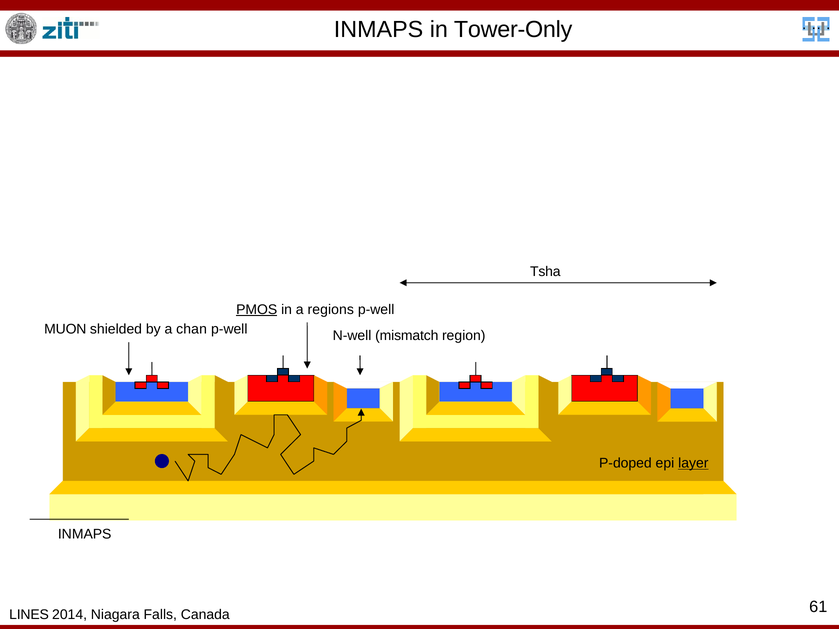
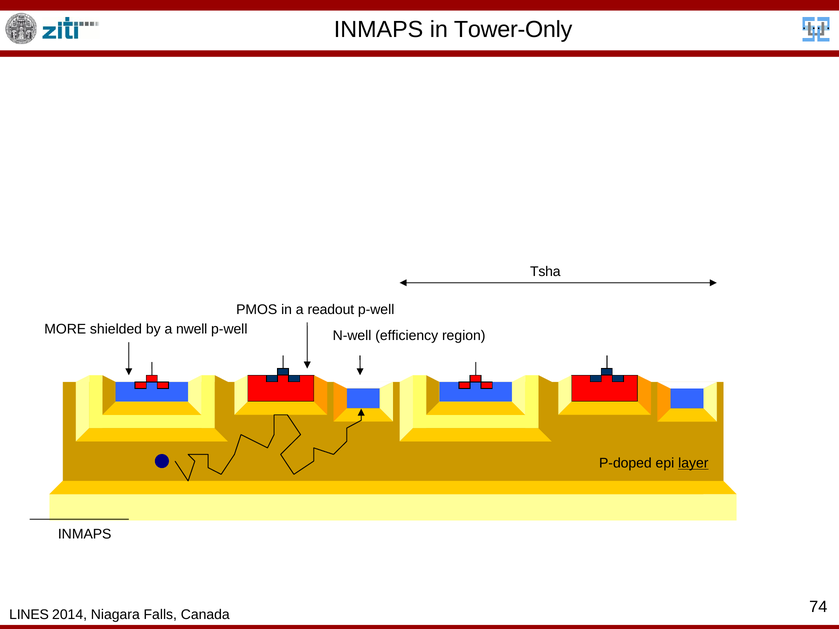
PMOS underline: present -> none
regions: regions -> readout
MUON: MUON -> MORE
chan: chan -> nwell
mismatch: mismatch -> efficiency
61: 61 -> 74
